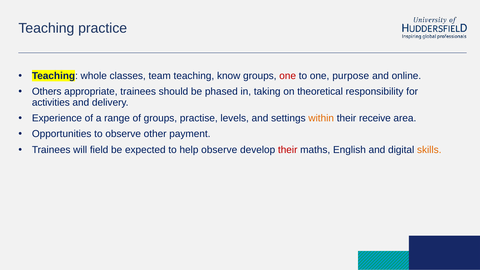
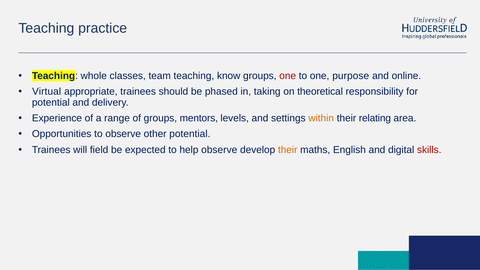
Others: Others -> Virtual
activities at (51, 102): activities -> potential
practise: practise -> mentors
receive: receive -> relating
other payment: payment -> potential
their at (288, 150) colour: red -> orange
skills colour: orange -> red
